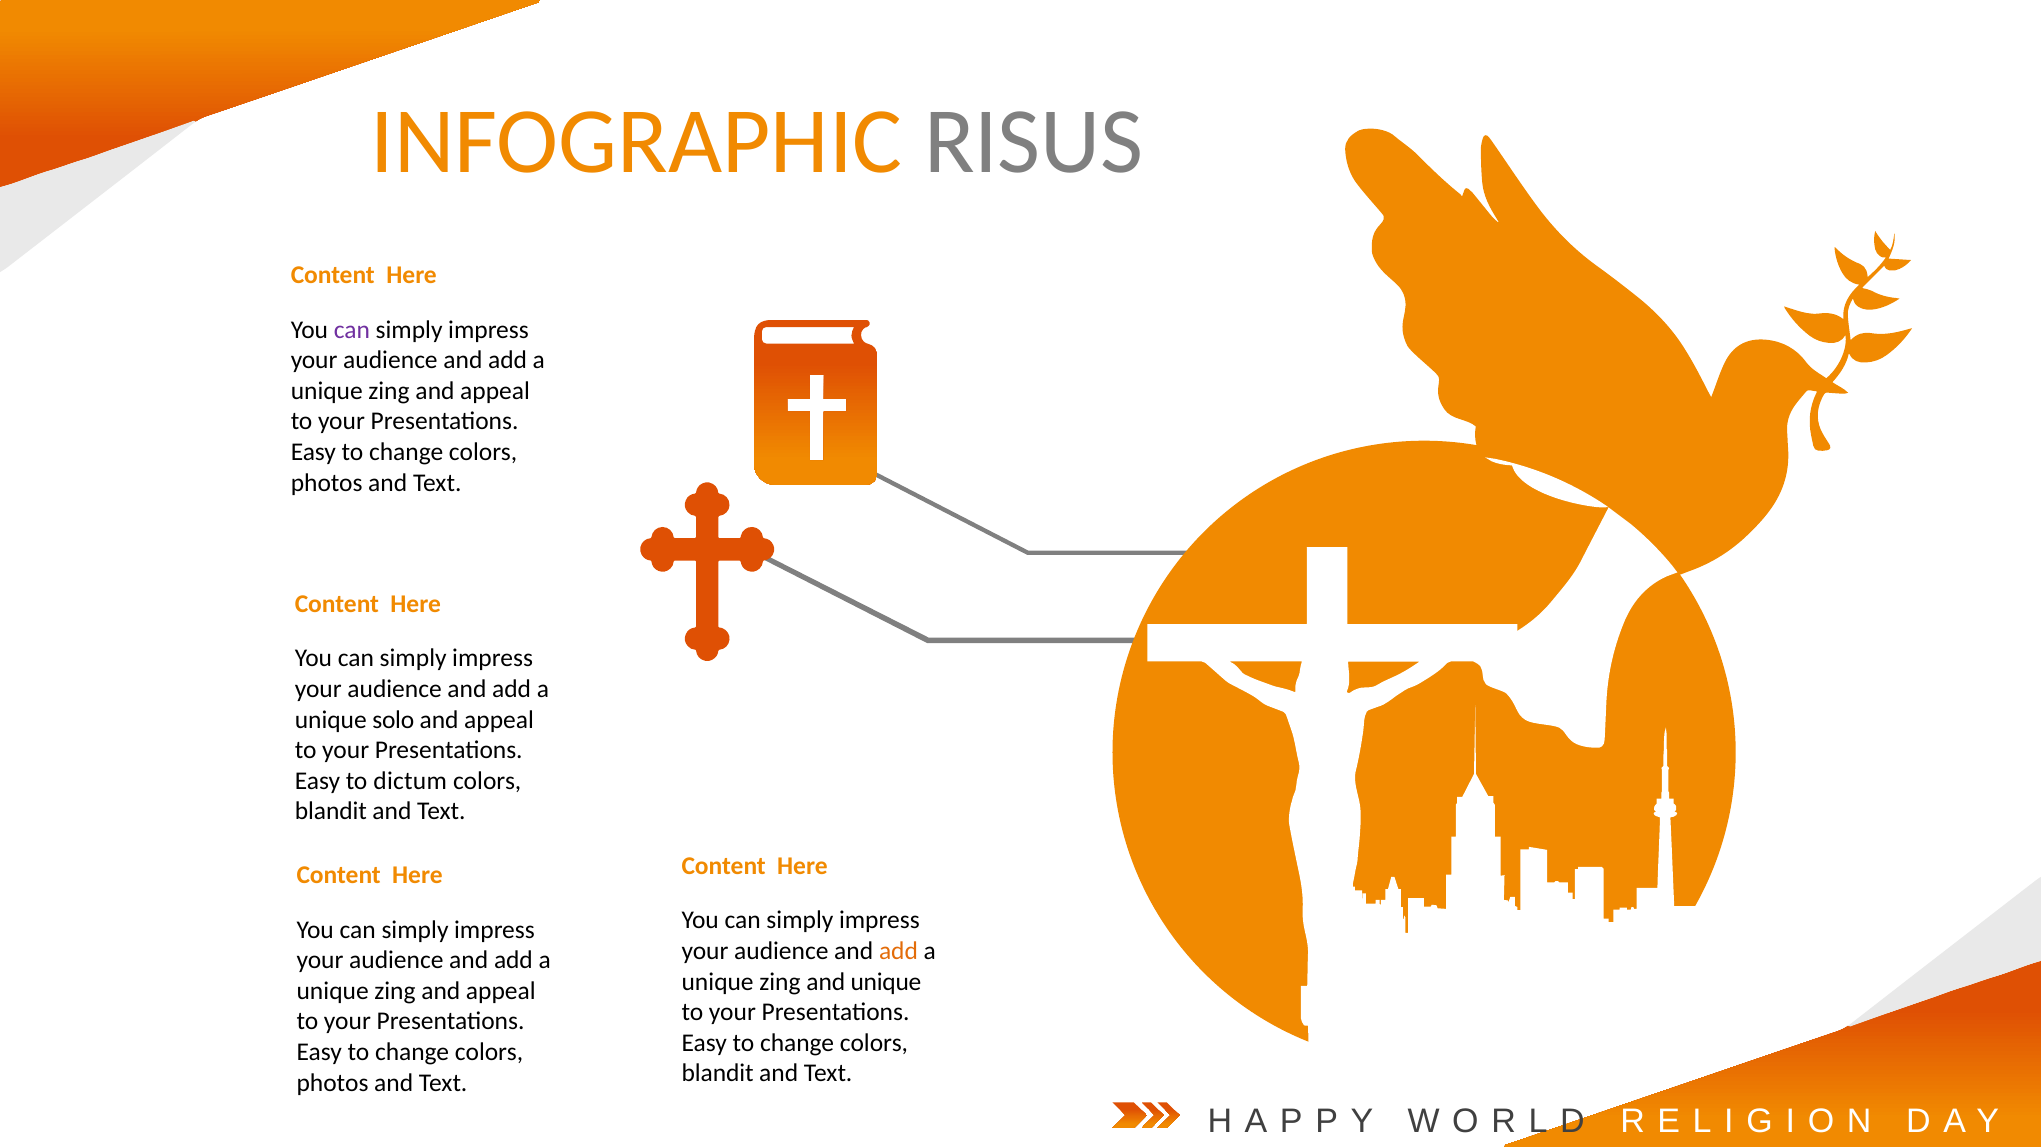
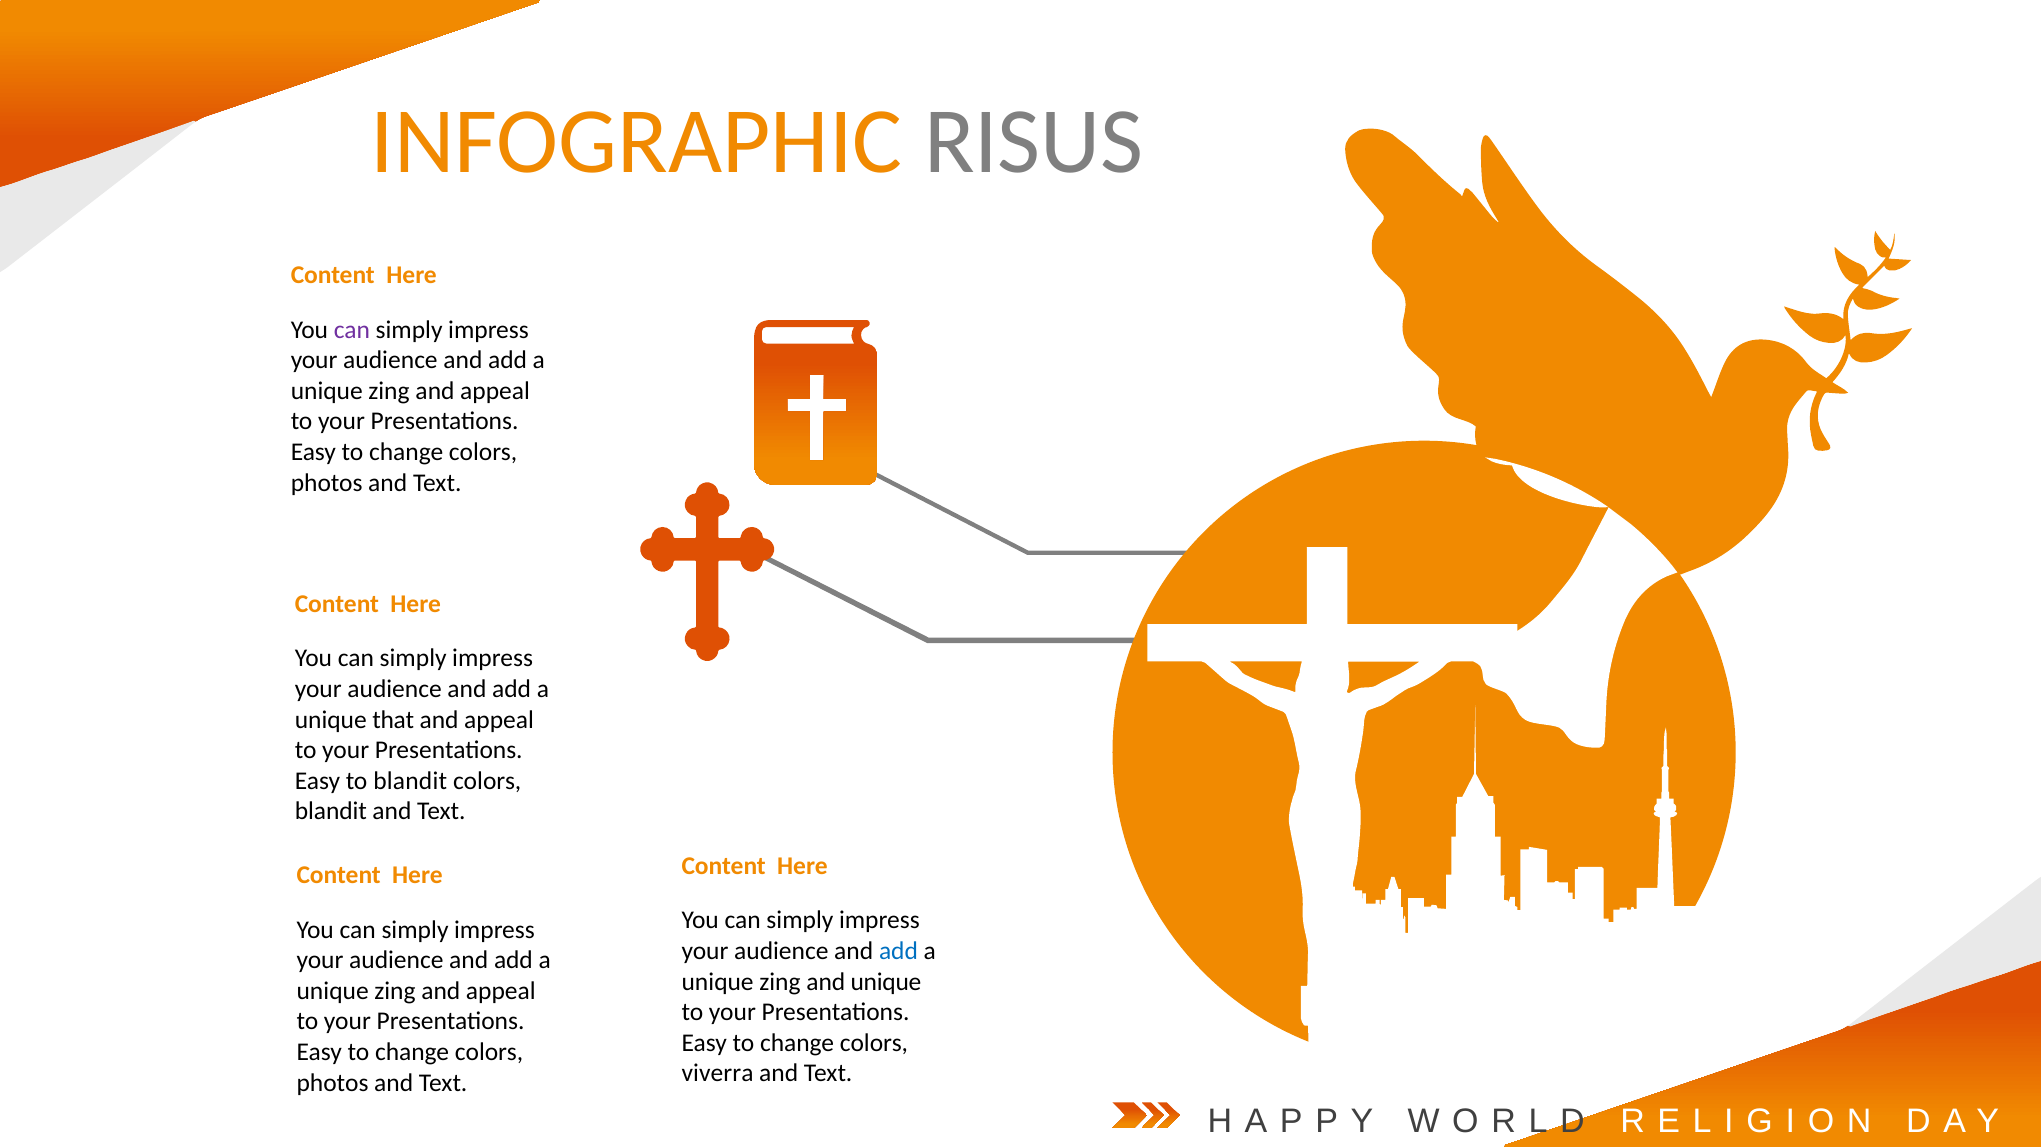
solo: solo -> that
to dictum: dictum -> blandit
add at (898, 951) colour: orange -> blue
blandit at (718, 1074): blandit -> viverra
